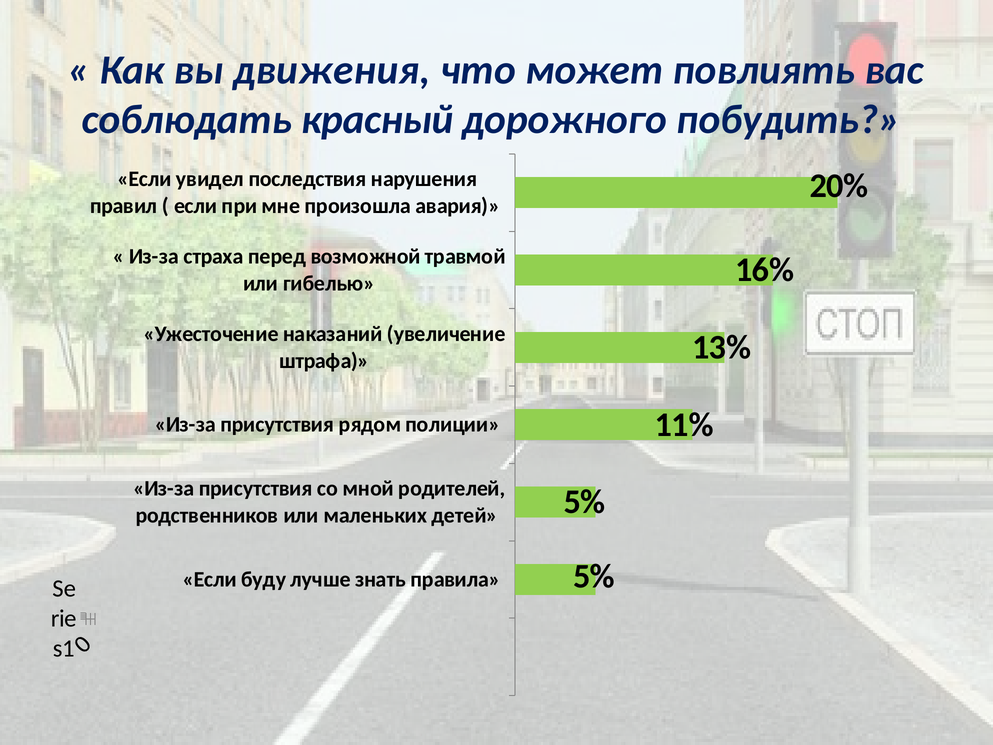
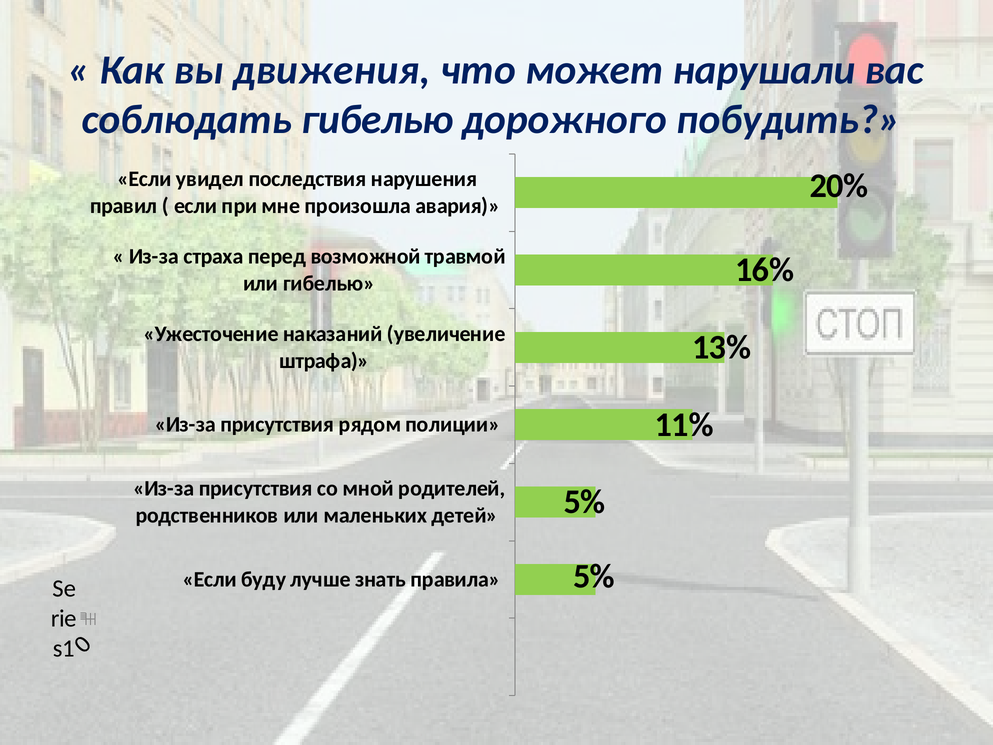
повлиять: повлиять -> нарушали
соблюдать красный: красный -> гибелью
